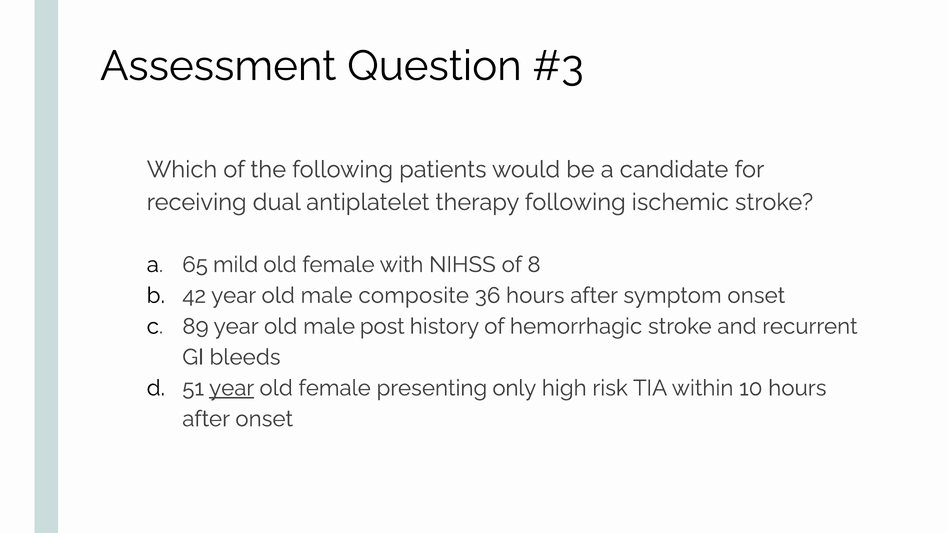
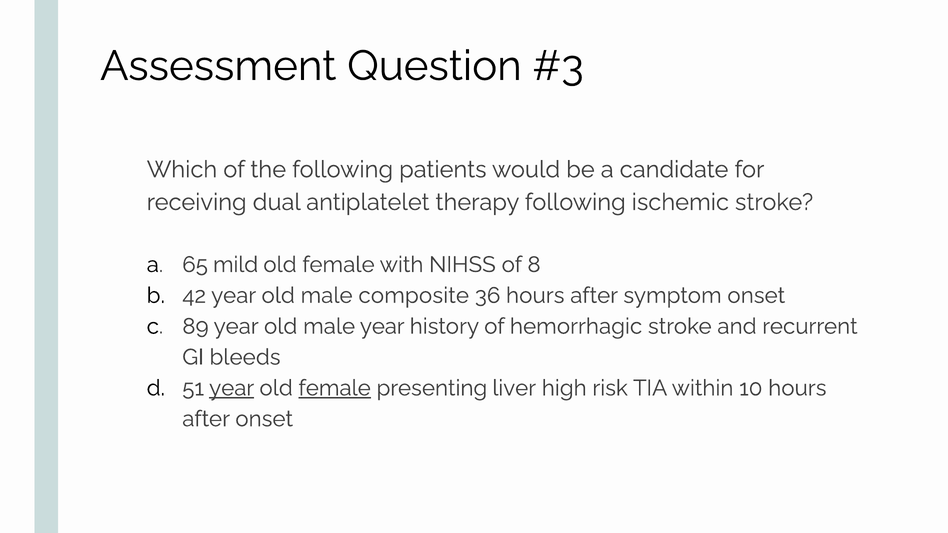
male post: post -> year
female at (335, 388) underline: none -> present
only: only -> liver
